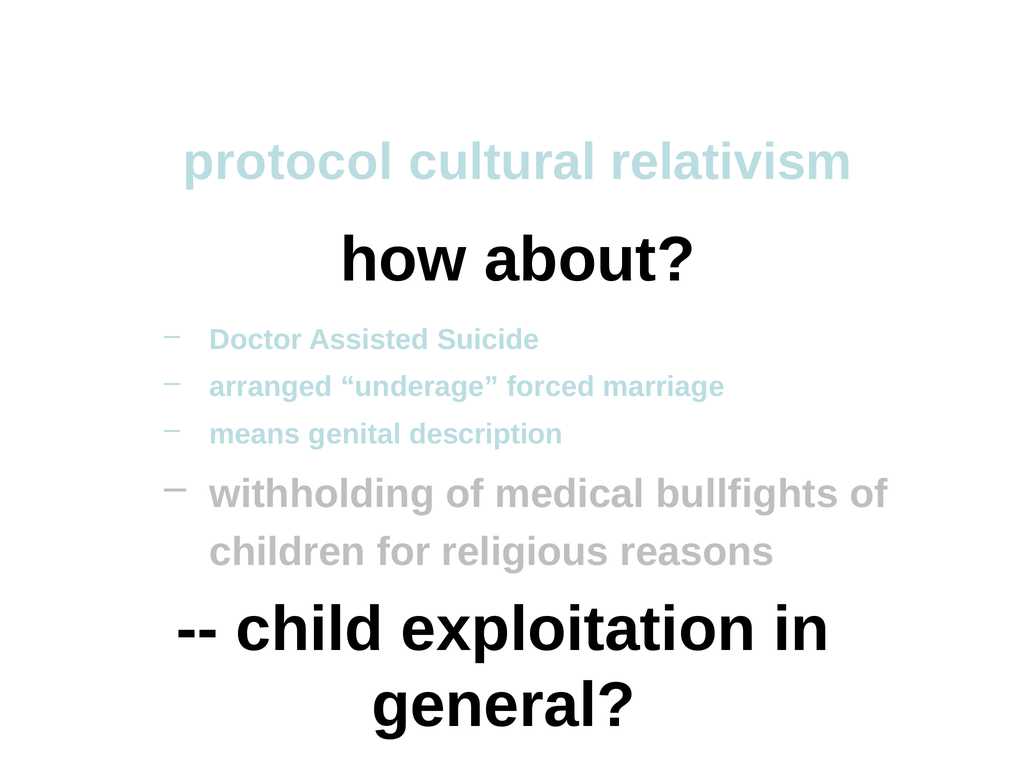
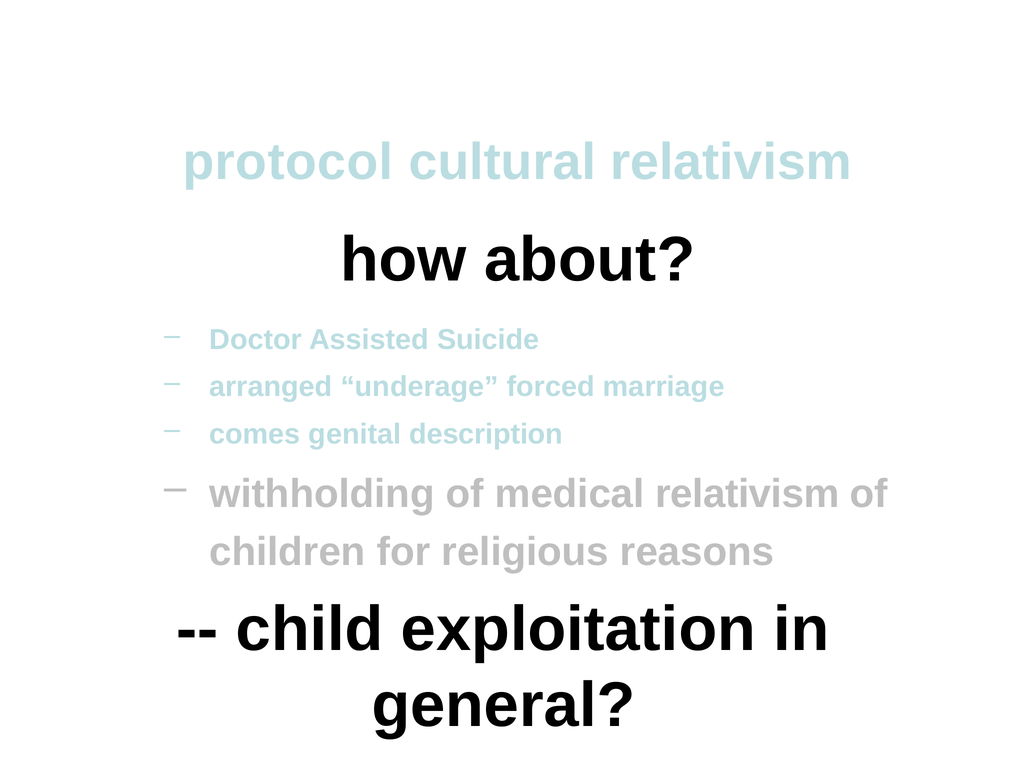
means: means -> comes
medical bullfights: bullfights -> relativism
